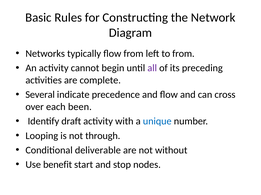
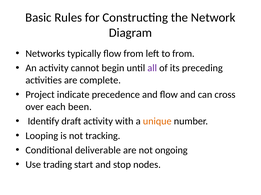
Several: Several -> Project
unique colour: blue -> orange
through: through -> tracking
without: without -> ongoing
benefit: benefit -> trading
